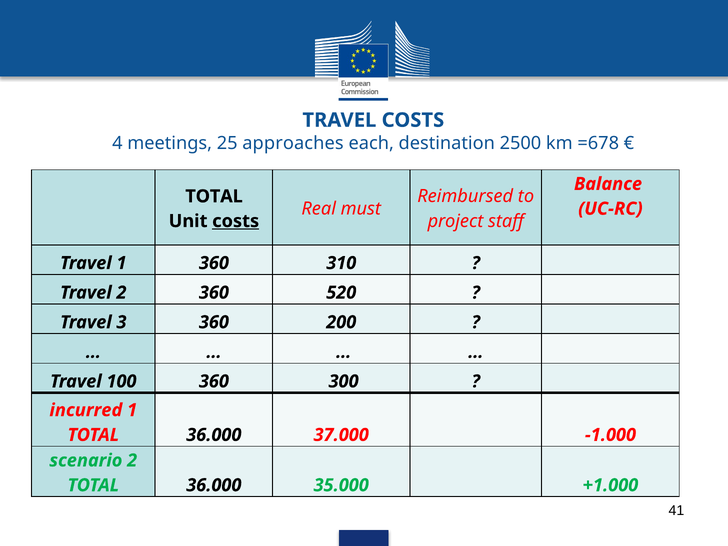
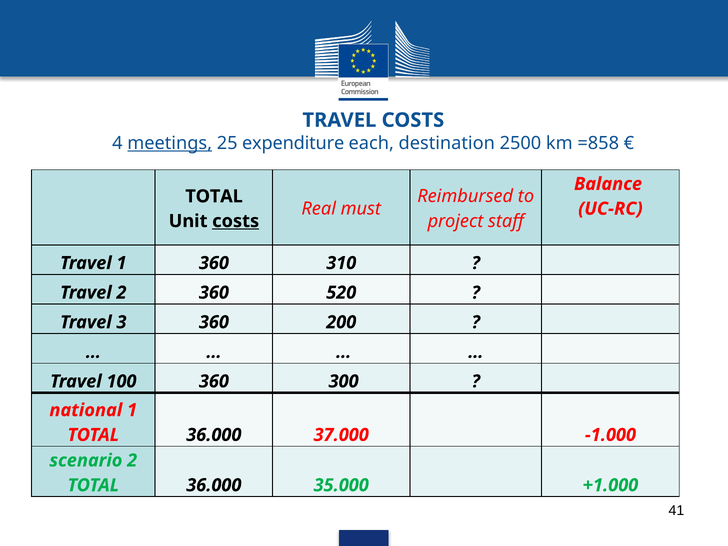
meetings underline: none -> present
approaches: approaches -> expenditure
=678: =678 -> =858
incurred: incurred -> national
